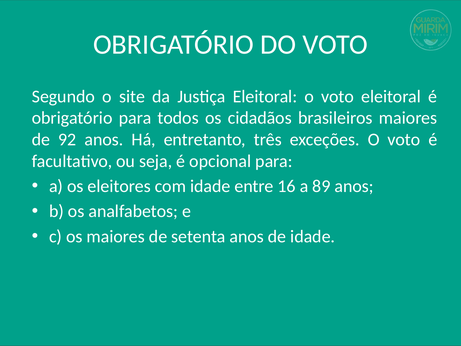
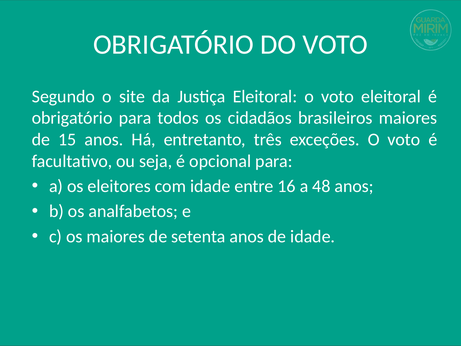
92: 92 -> 15
89: 89 -> 48
